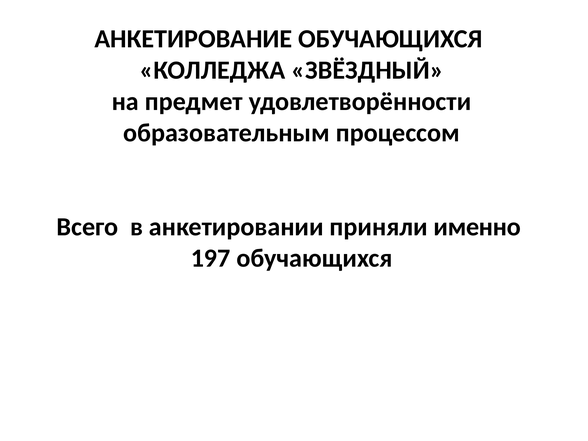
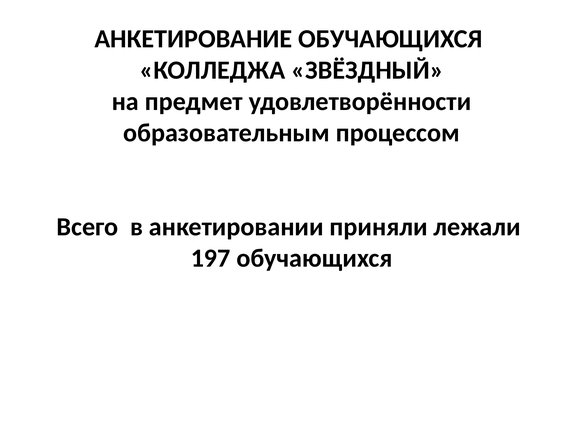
именно: именно -> лежали
